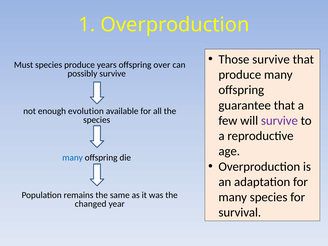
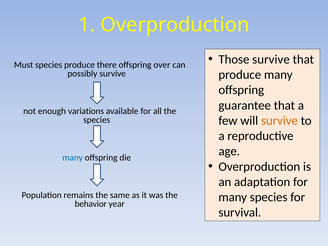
years: years -> there
evolution: evolution -> variations
survive at (279, 121) colour: purple -> orange
changed: changed -> behavior
